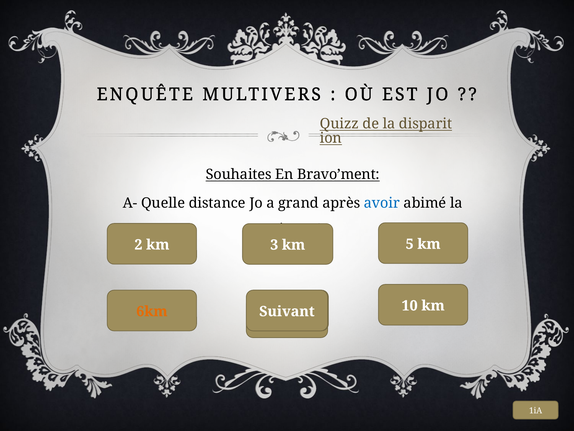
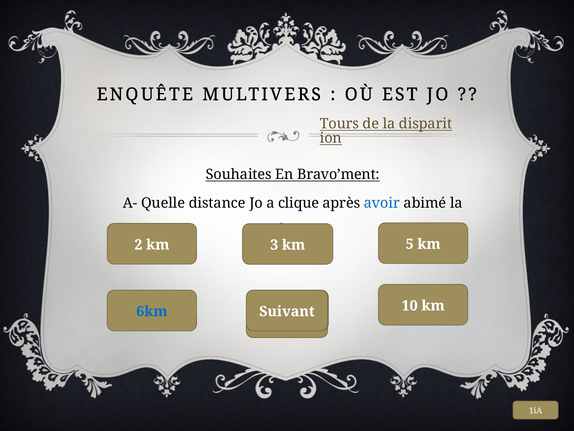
Quizz: Quizz -> Tours
grand: grand -> clique
6km colour: orange -> blue
